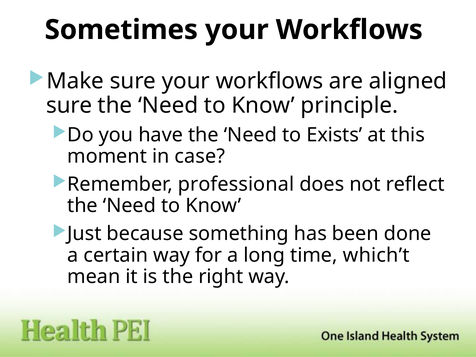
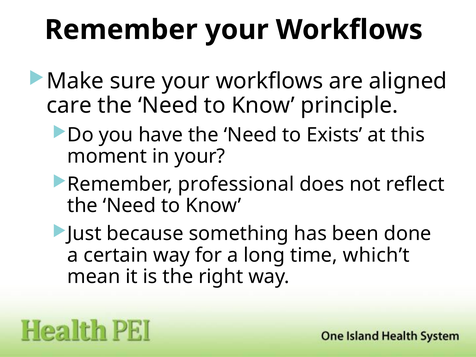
Sometimes at (121, 30): Sometimes -> Remember
sure at (69, 105): sure -> care
in case: case -> your
